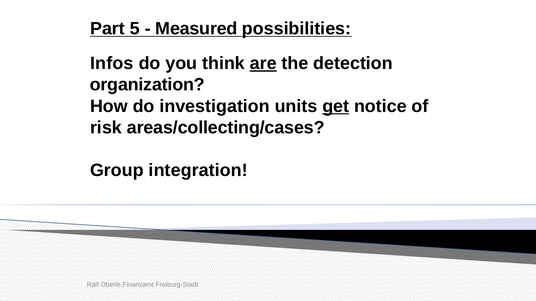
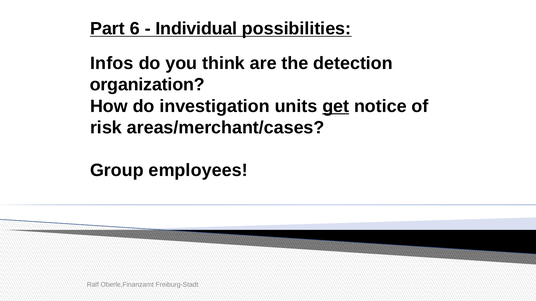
5: 5 -> 6
Measured: Measured -> Individual
are underline: present -> none
areas/collecting/cases: areas/collecting/cases -> areas/merchant/cases
integration: integration -> employees
